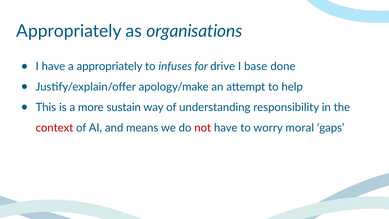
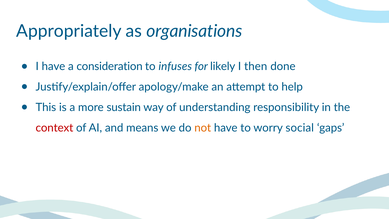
a appropriately: appropriately -> consideration
drive: drive -> likely
base: base -> then
not colour: red -> orange
moral: moral -> social
